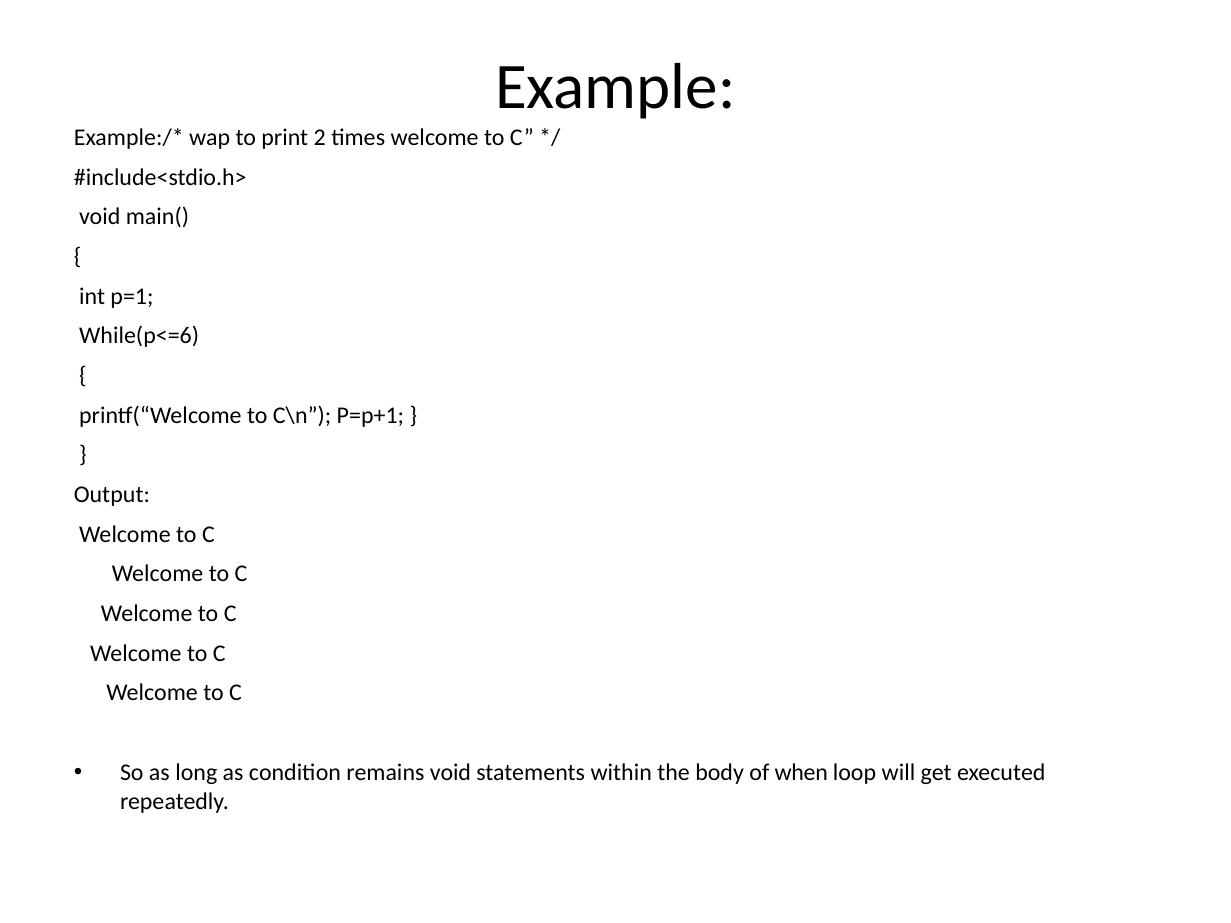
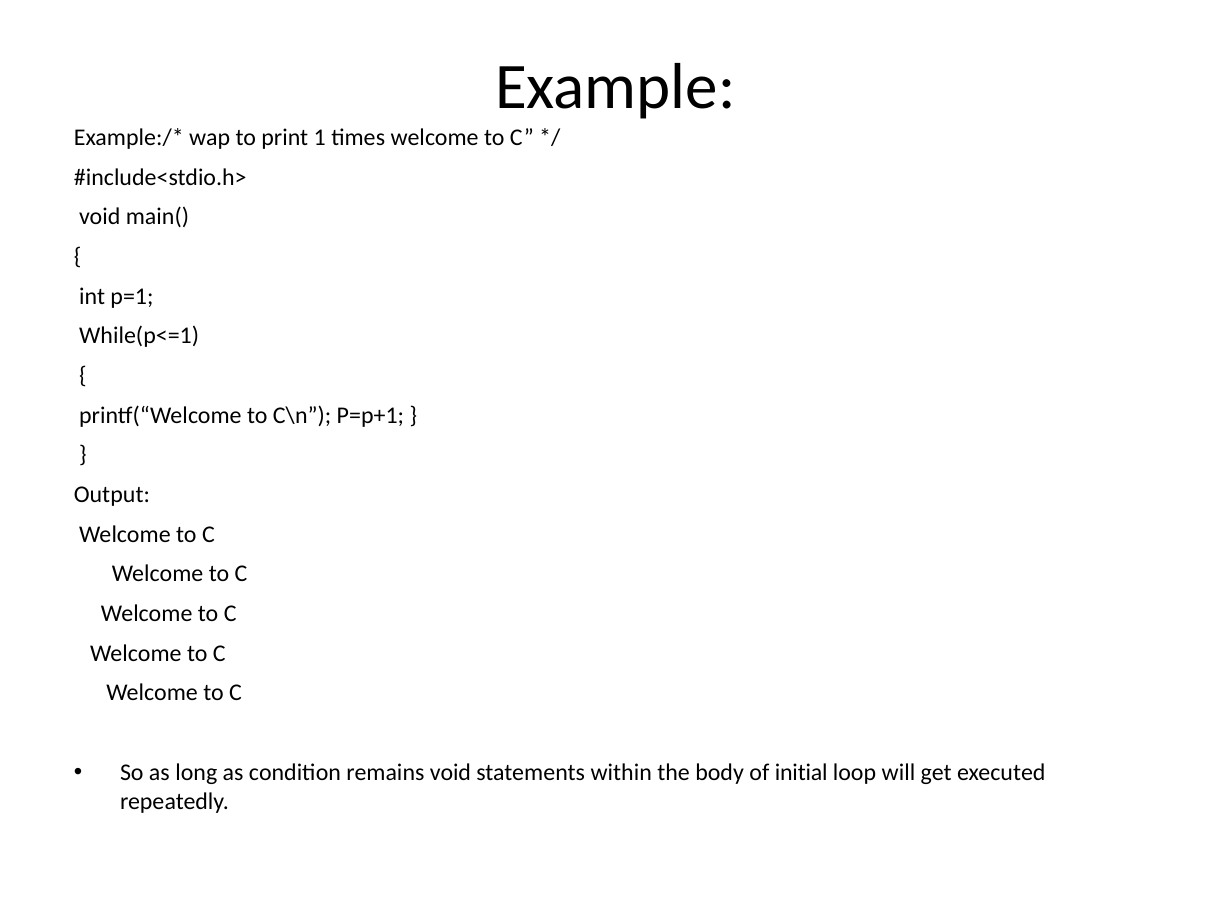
2: 2 -> 1
While(p<=6: While(p<=6 -> While(p<=1
when: when -> initial
